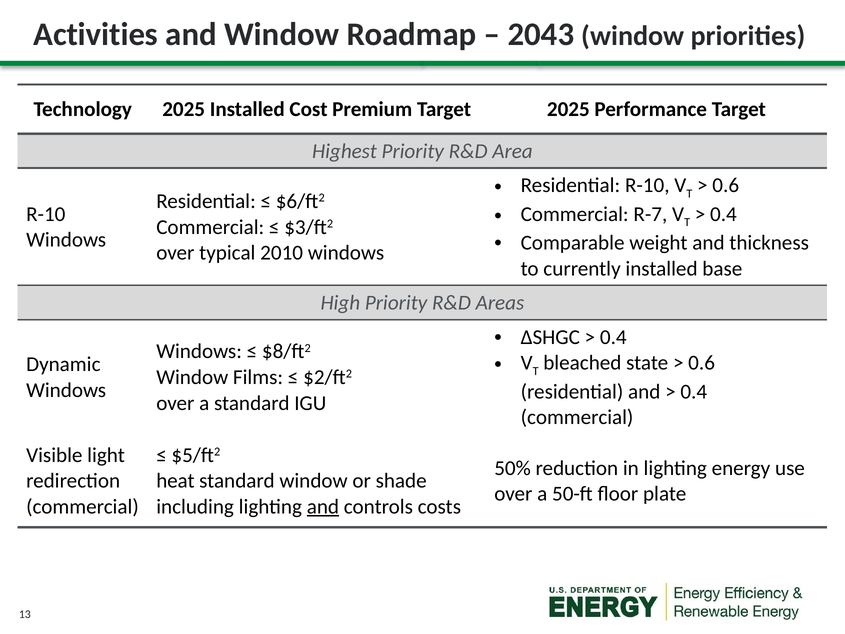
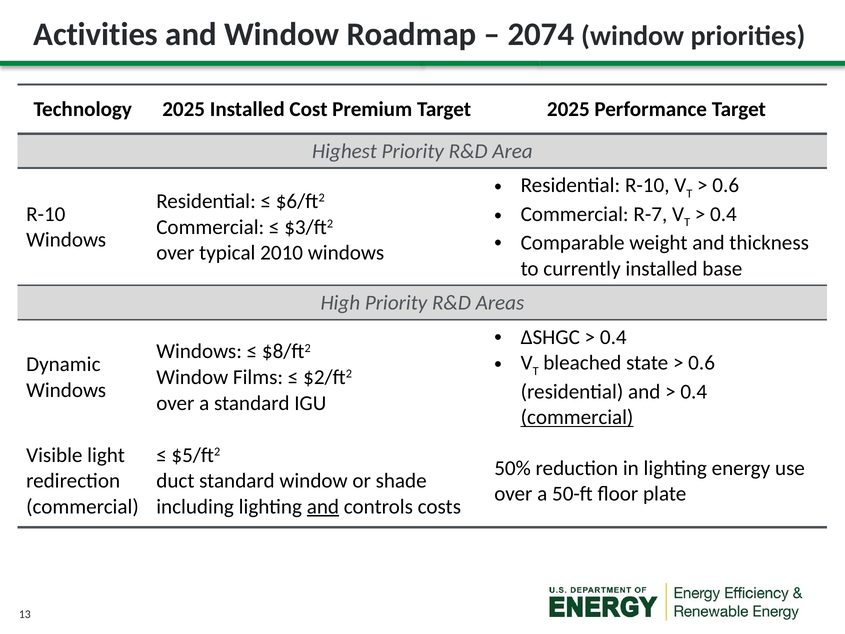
2043: 2043 -> 2074
commercial at (577, 417) underline: none -> present
heat: heat -> duct
